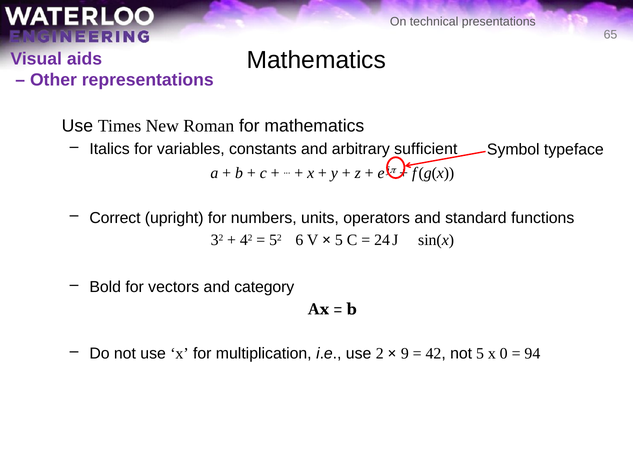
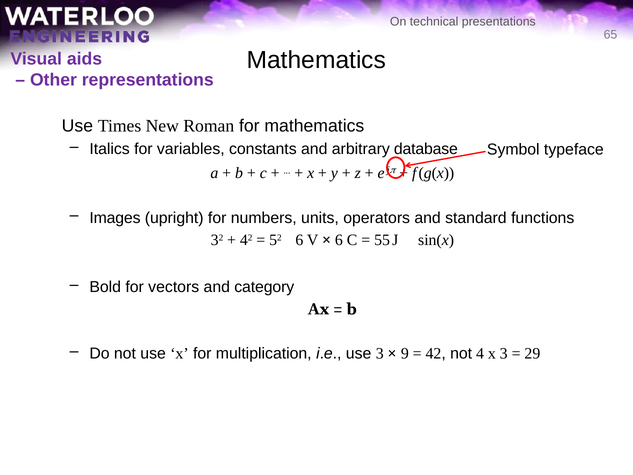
sufficient: sufficient -> database
Correct: Correct -> Images
5 at (339, 240): 5 -> 6
24: 24 -> 55
use 2: 2 -> 3
not 5: 5 -> 4
x 0: 0 -> 3
94: 94 -> 29
